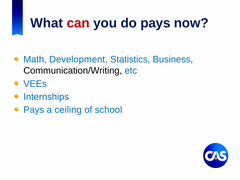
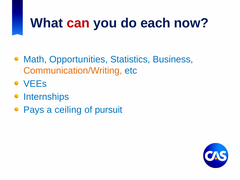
do pays: pays -> each
Development: Development -> Opportunities
Communication/Writing colour: black -> orange
school: school -> pursuit
